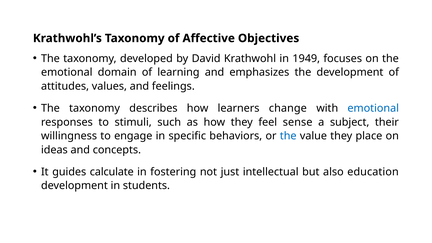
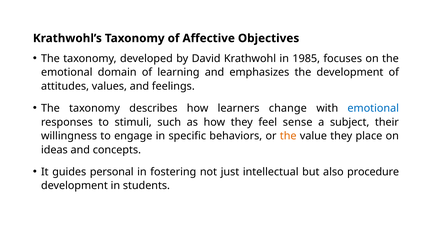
1949: 1949 -> 1985
the at (288, 136) colour: blue -> orange
calculate: calculate -> personal
education: education -> procedure
